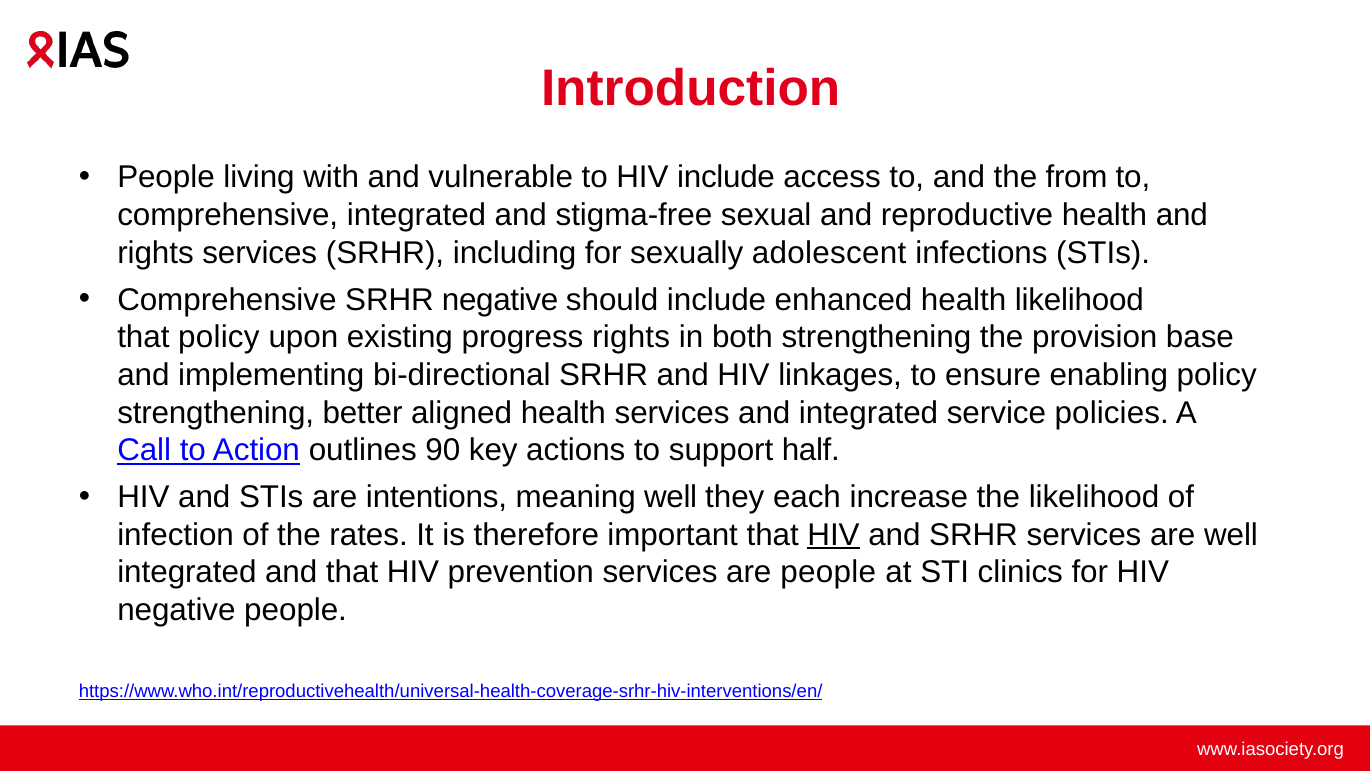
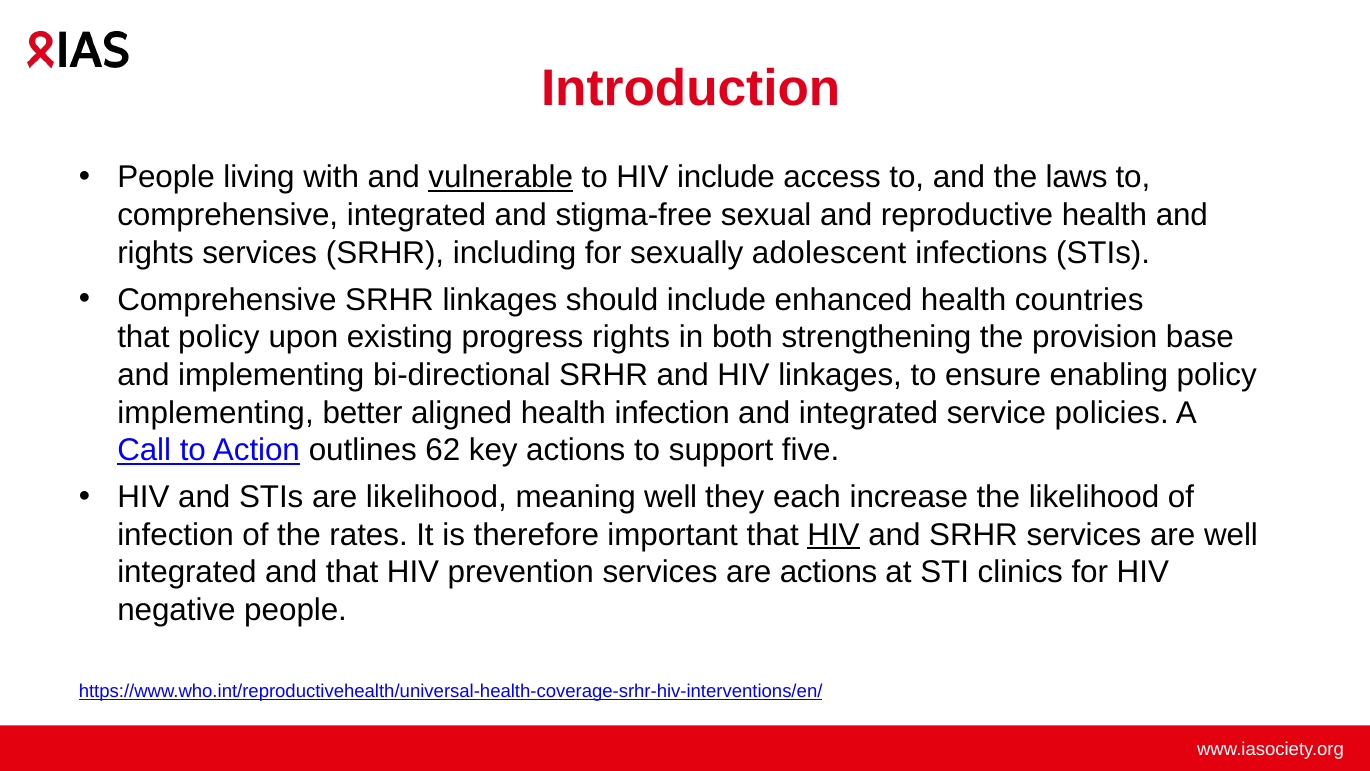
vulnerable underline: none -> present
from: from -> laws
SRHR negative: negative -> linkages
health likelihood: likelihood -> countries
strengthening at (216, 413): strengthening -> implementing
health services: services -> infection
90: 90 -> 62
half: half -> five
are intentions: intentions -> likelihood
are people: people -> actions
